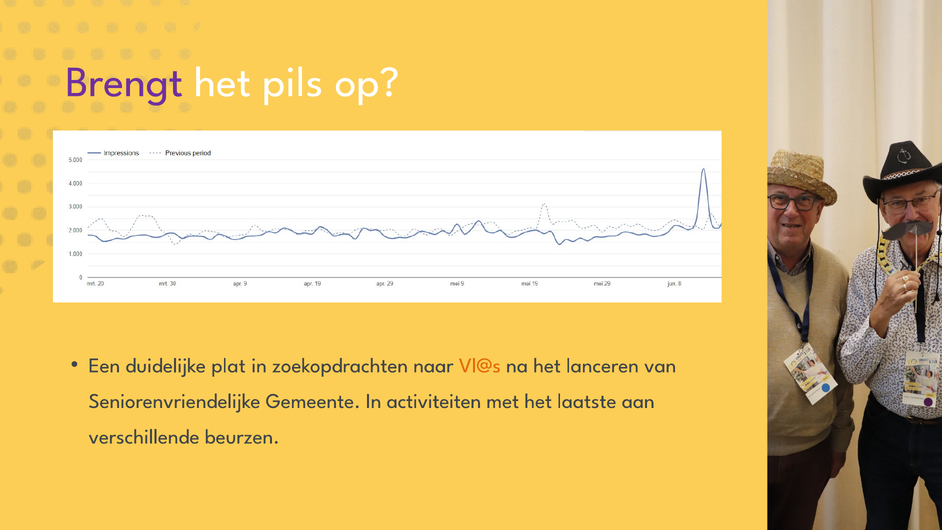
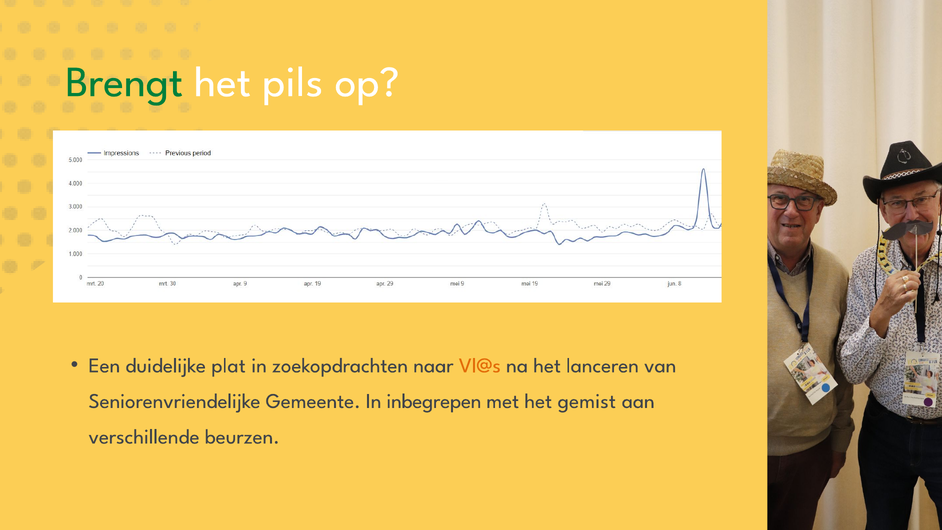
Brengt colour: purple -> green
activiteiten: activiteiten -> inbegrepen
laatste: laatste -> gemist
